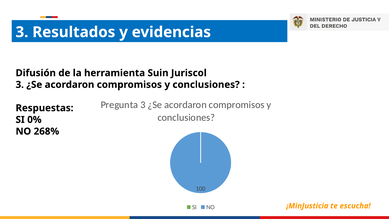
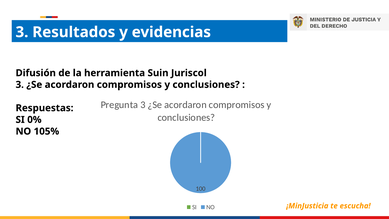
268%: 268% -> 105%
